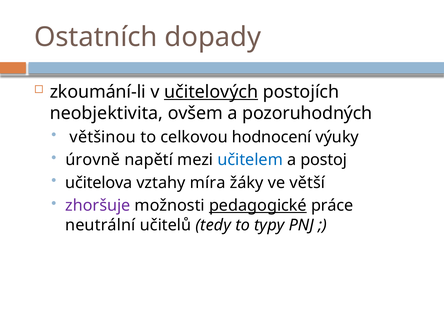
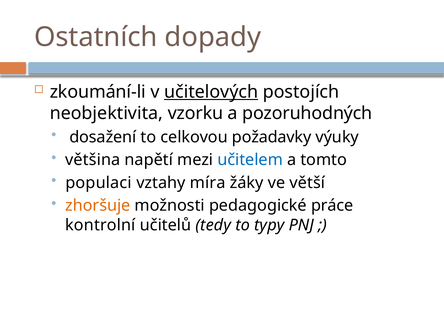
ovšem: ovšem -> vzorku
většinou: většinou -> dosažení
hodnocení: hodnocení -> požadavky
úrovně: úrovně -> většina
postoj: postoj -> tomto
učitelova: učitelova -> populaci
zhoršuje colour: purple -> orange
pedagogické underline: present -> none
neutrální: neutrální -> kontrolní
